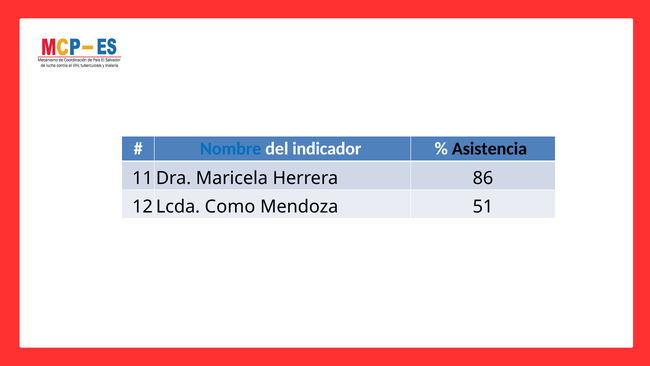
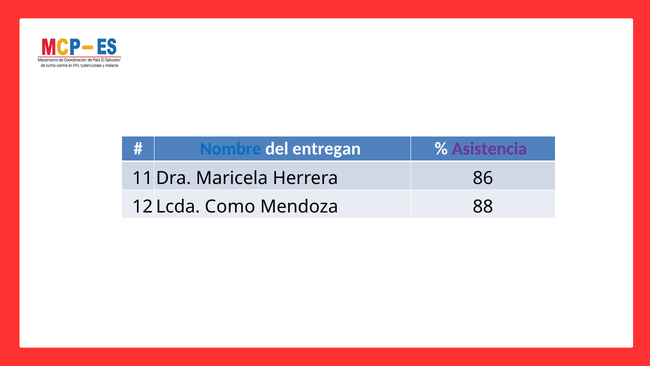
indicador: indicador -> entregan
Asistencia colour: black -> purple
51: 51 -> 88
